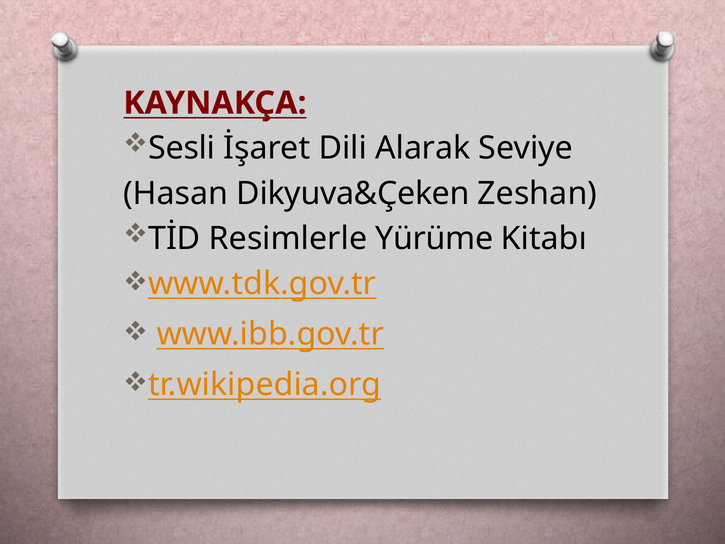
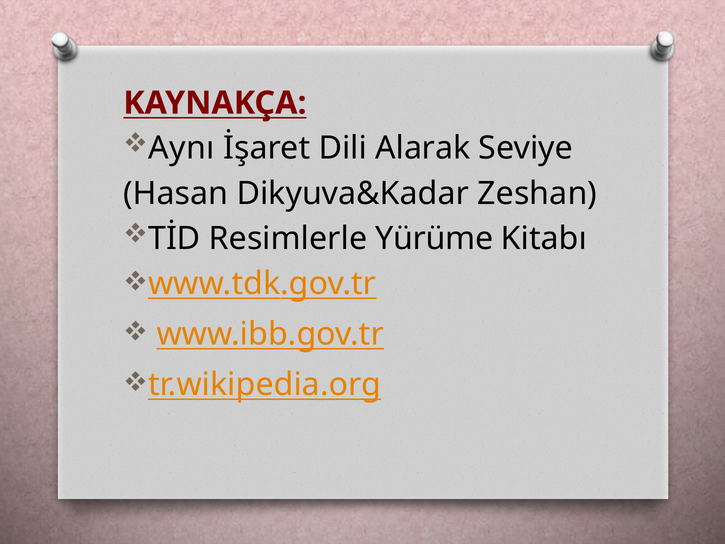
Sesli: Sesli -> Aynı
Dikyuva&Çeken: Dikyuva&Çeken -> Dikyuva&Kadar
